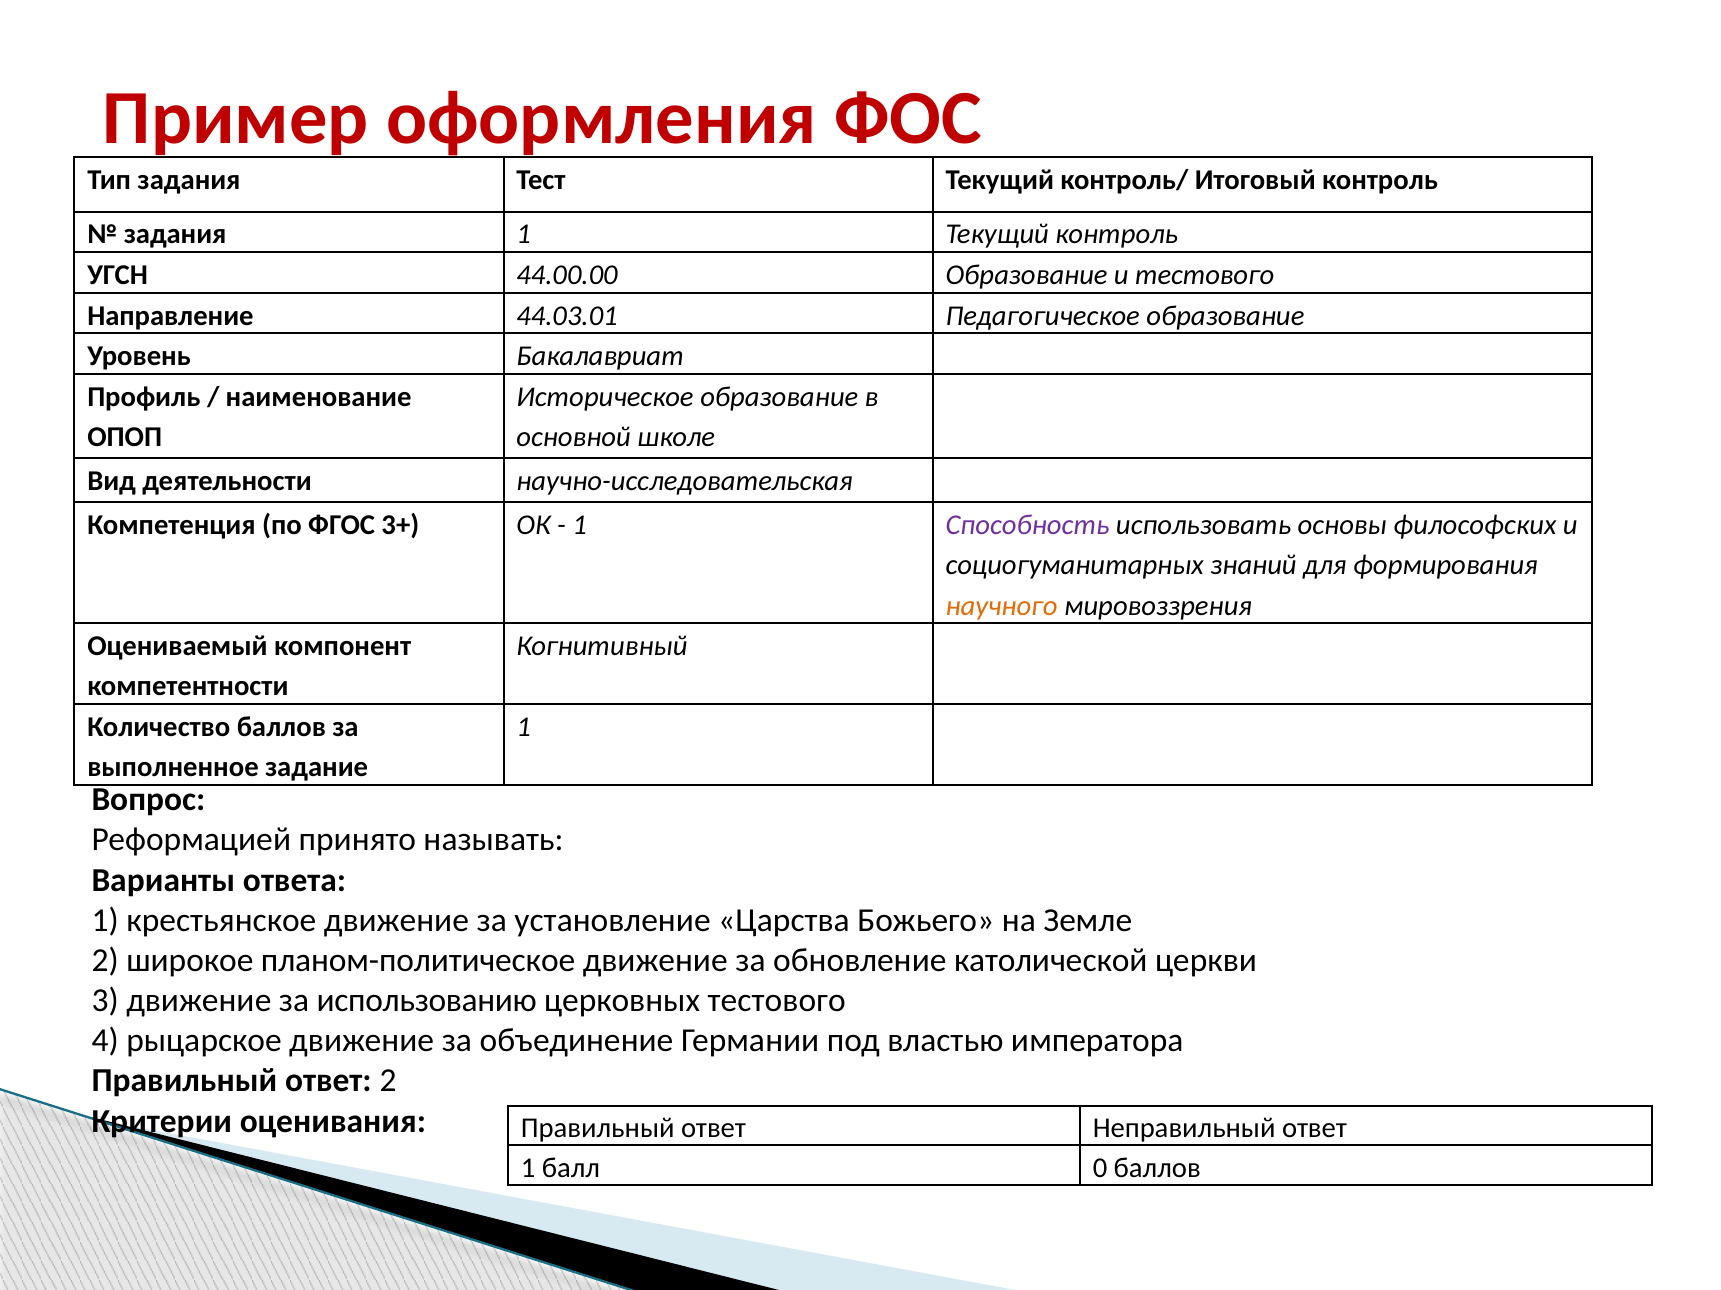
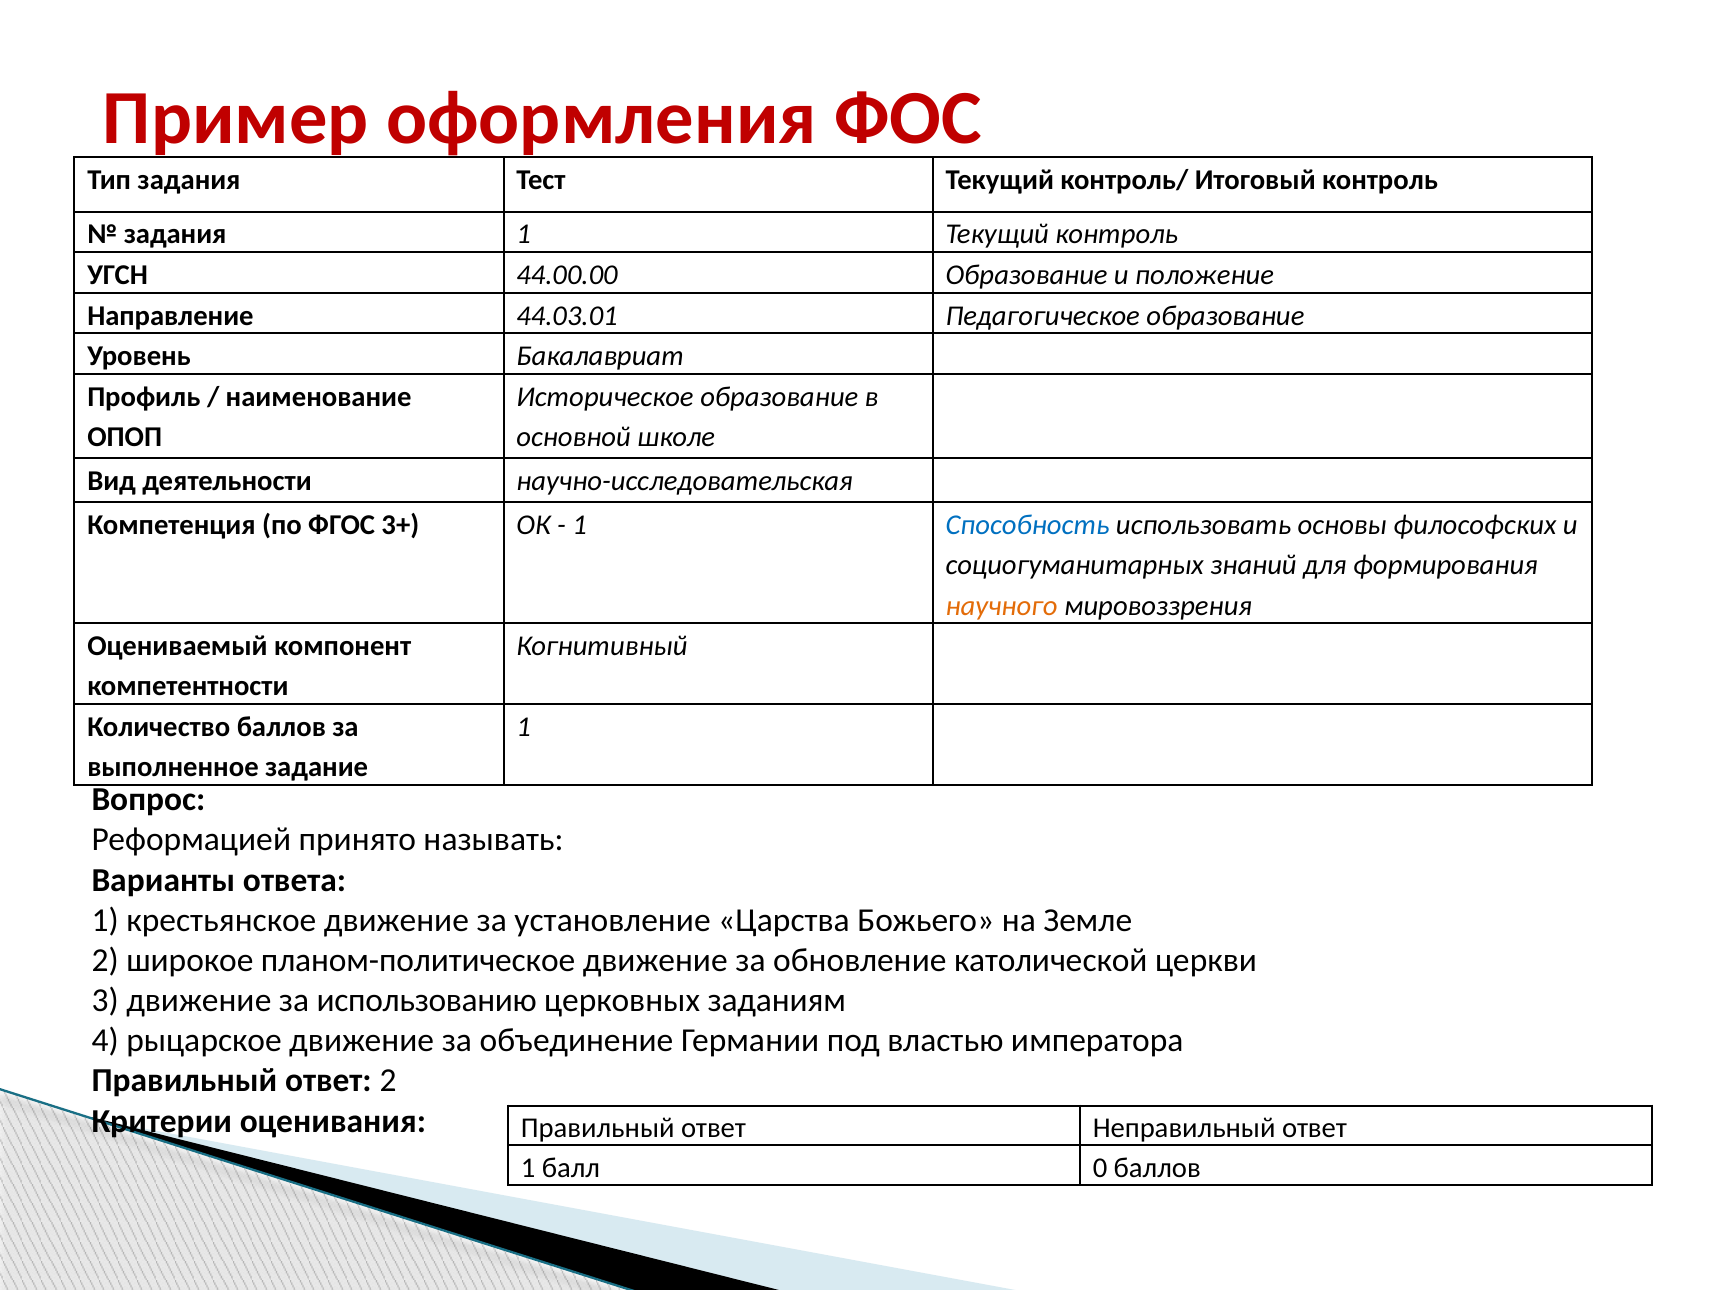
и тестового: тестового -> положение
Способность colour: purple -> blue
церковных тестового: тестового -> заданиям
